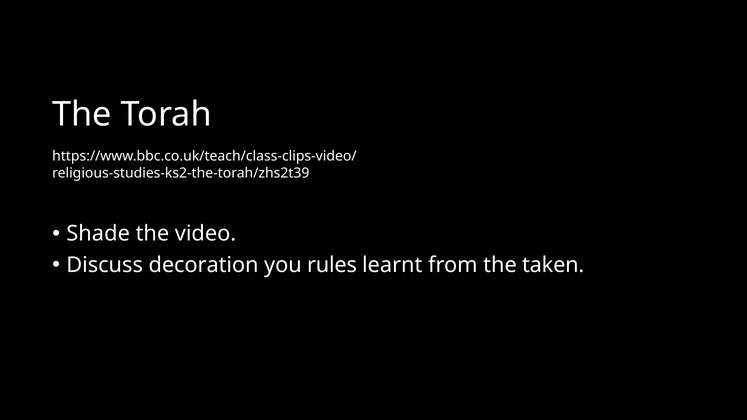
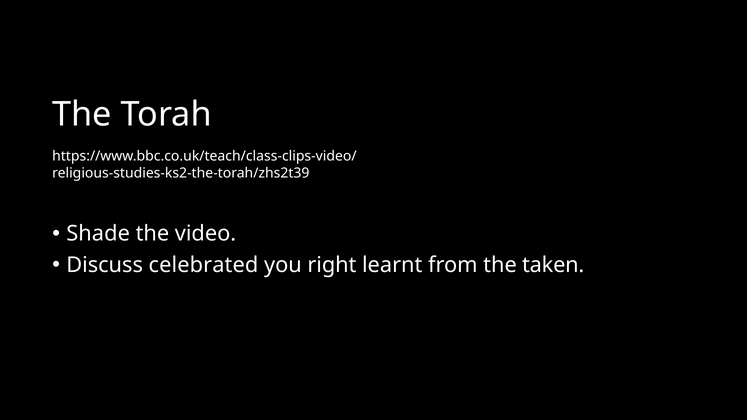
decoration: decoration -> celebrated
rules: rules -> right
